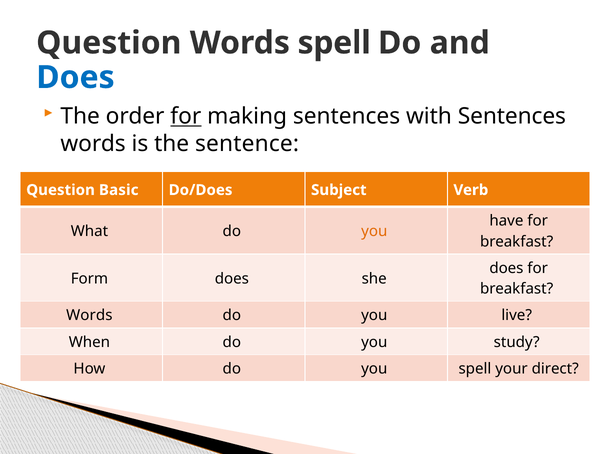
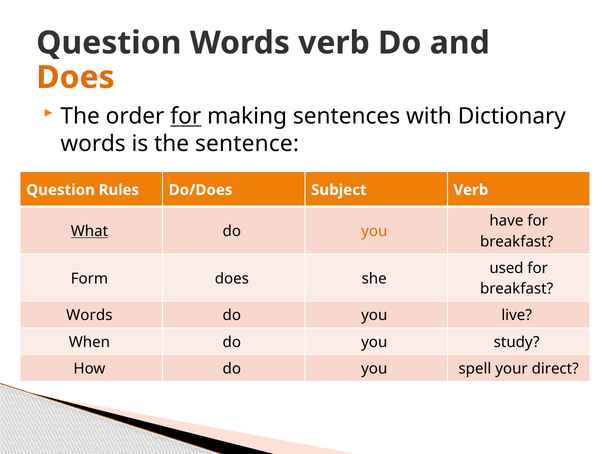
Words spell: spell -> verb
Does at (75, 77) colour: blue -> orange
with Sentences: Sentences -> Dictionary
Basic: Basic -> Rules
What underline: none -> present
does at (506, 268): does -> used
